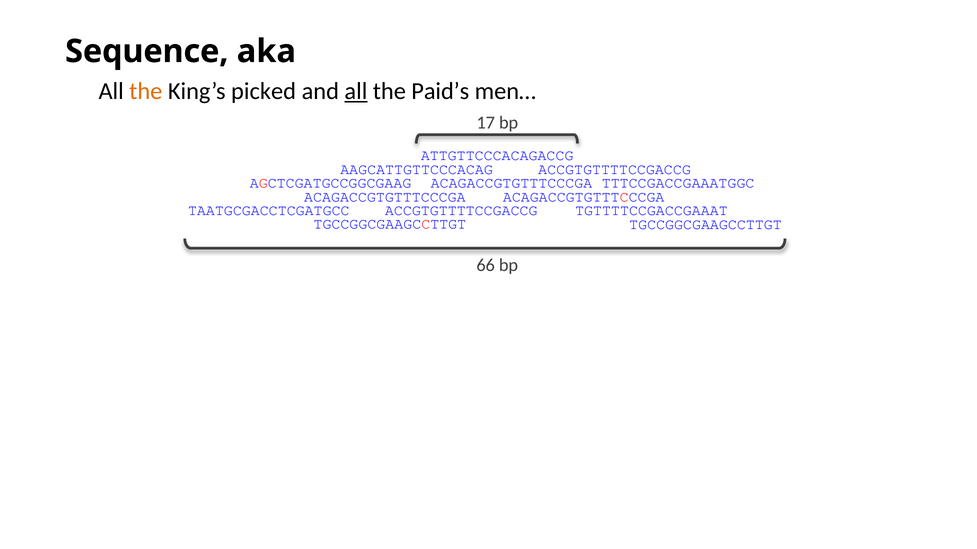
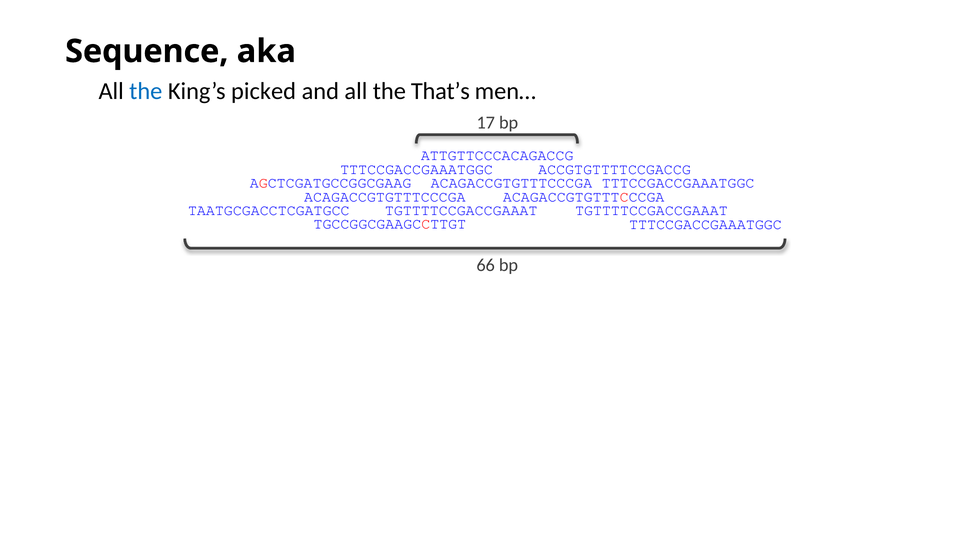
the at (146, 92) colour: orange -> blue
all at (356, 92) underline: present -> none
Paid’s: Paid’s -> That’s
AAGCATTGTTCCCACAG at (417, 169): AAGCATTGTTCCCACAG -> TTTCCGACCGAAATGGC
ACCGTGTTTTCCGACCG at (461, 211): ACCGTGTTTTCCGACCG -> TGTTTTCCGACCGAAAT
TGCCGGCGAAGCCTTGT at (705, 224): TGCCGGCGAAGCCTTGT -> TTTCCGACCGAAATGGC
